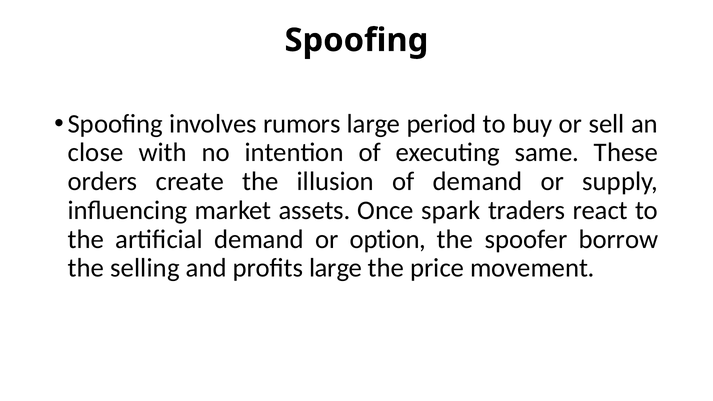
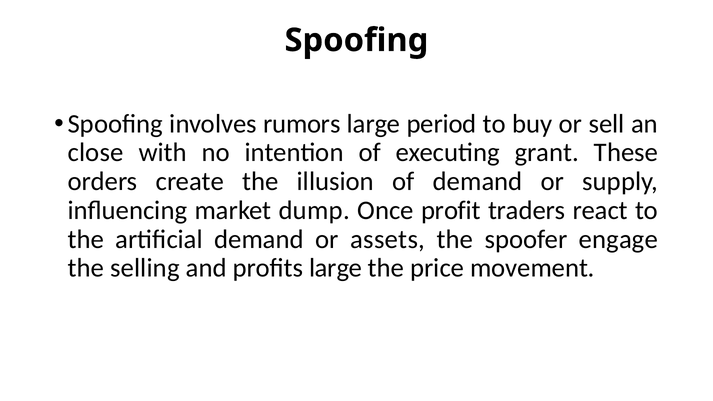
same: same -> grant
assets: assets -> dump
spark: spark -> profit
option: option -> assets
borrow: borrow -> engage
